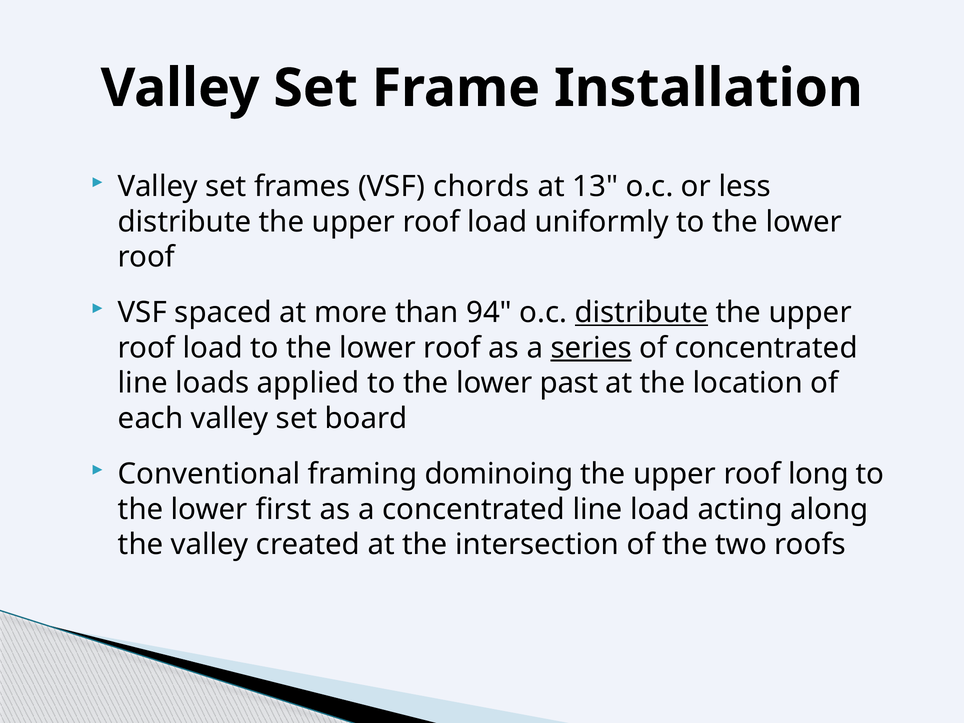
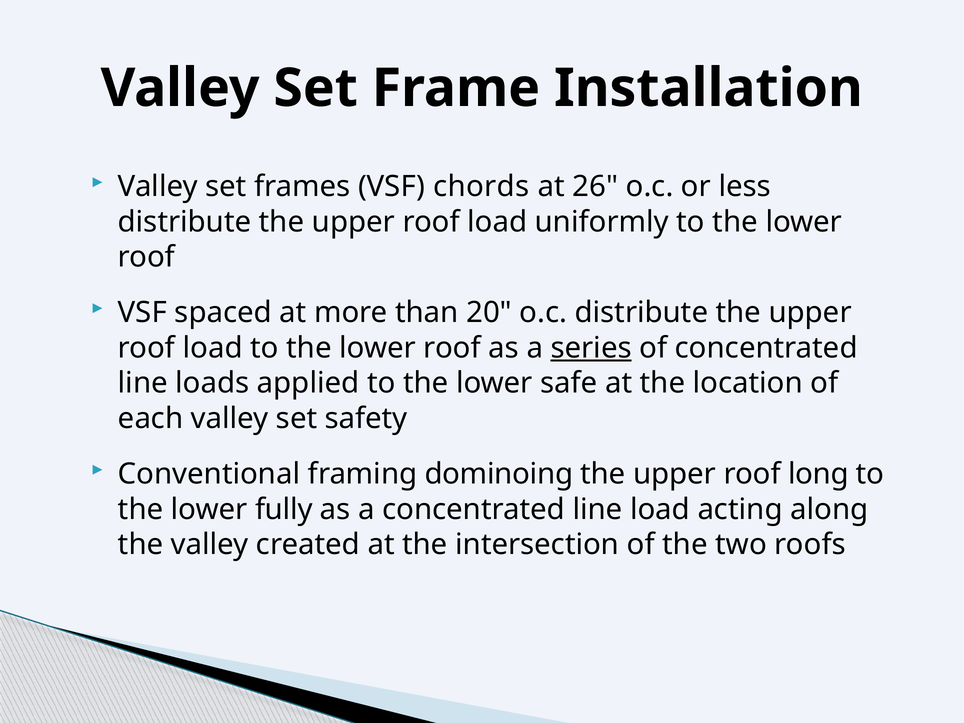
13: 13 -> 26
94: 94 -> 20
distribute at (641, 313) underline: present -> none
past: past -> safe
board: board -> safety
first: first -> fully
